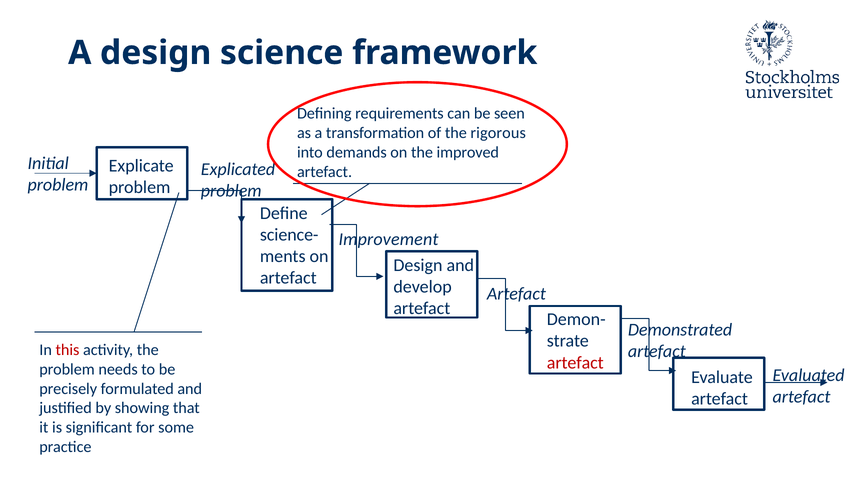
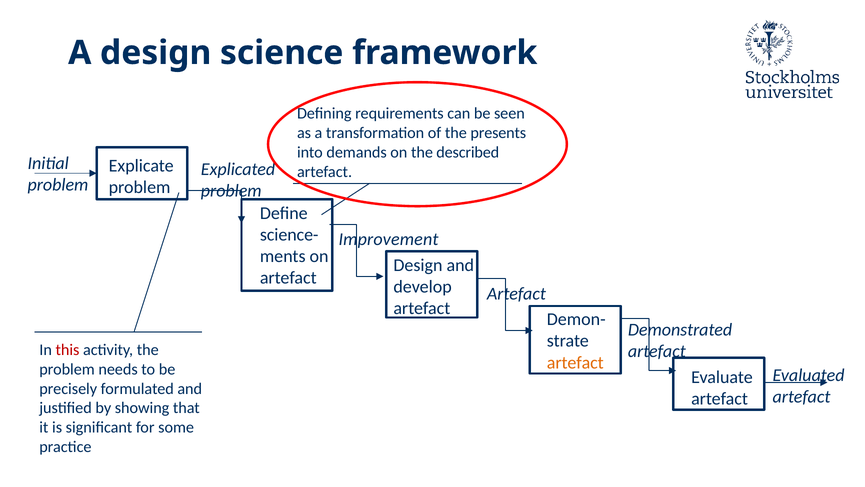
rigorous: rigorous -> presents
improved: improved -> described
artefact at (575, 362) colour: red -> orange
